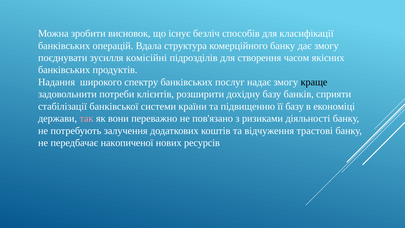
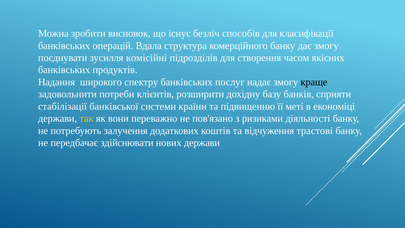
її базу: базу -> меті
так colour: pink -> yellow
накопиченої: накопиченої -> здійснювати
нових ресурсів: ресурсів -> держави
